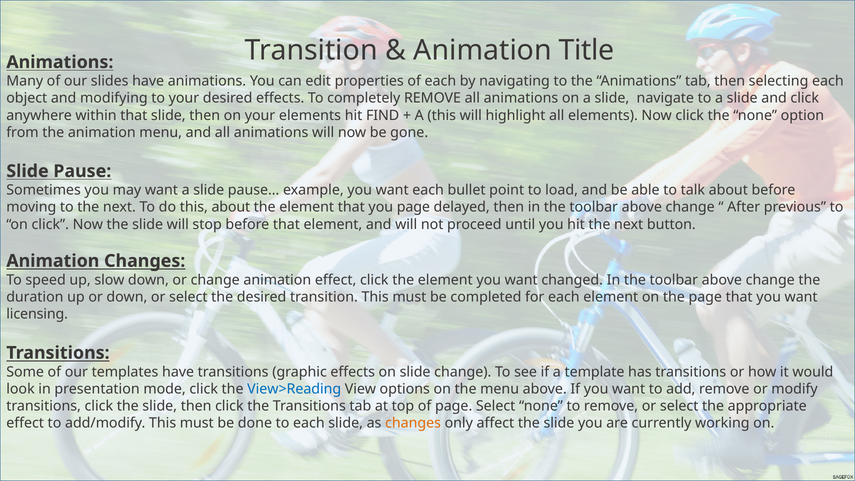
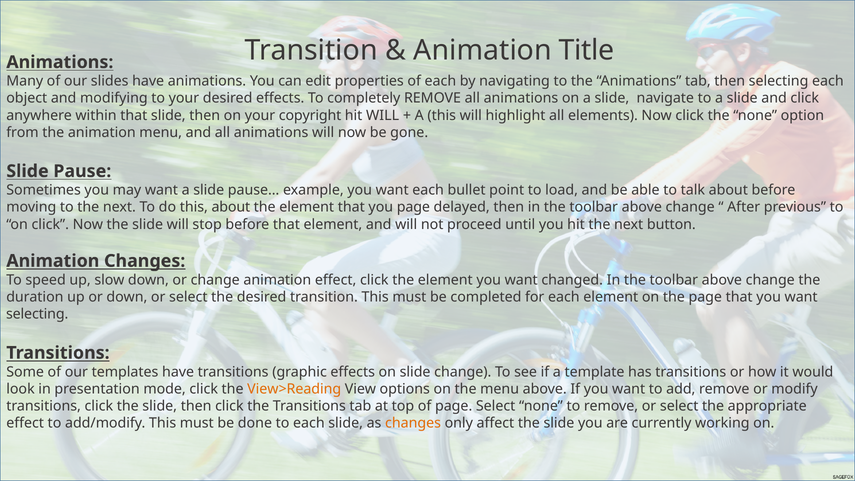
your elements: elements -> copyright
hit FIND: FIND -> WILL
licensing at (37, 314): licensing -> selecting
View>Reading colour: blue -> orange
